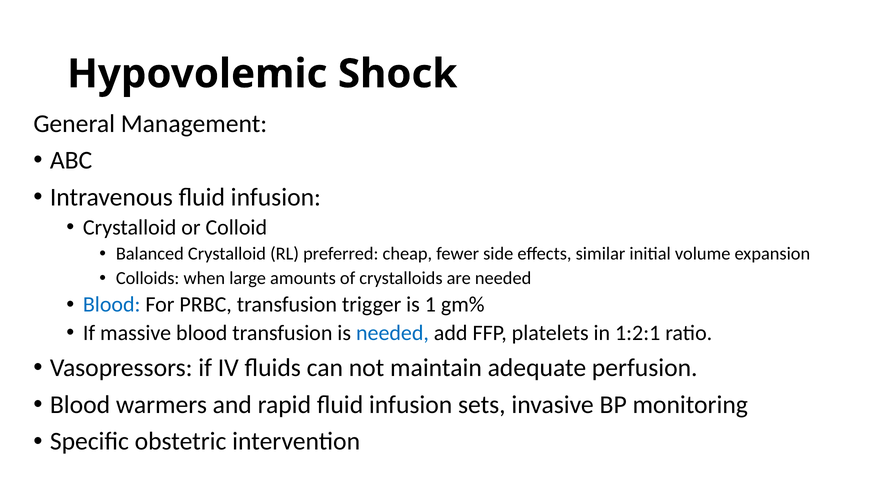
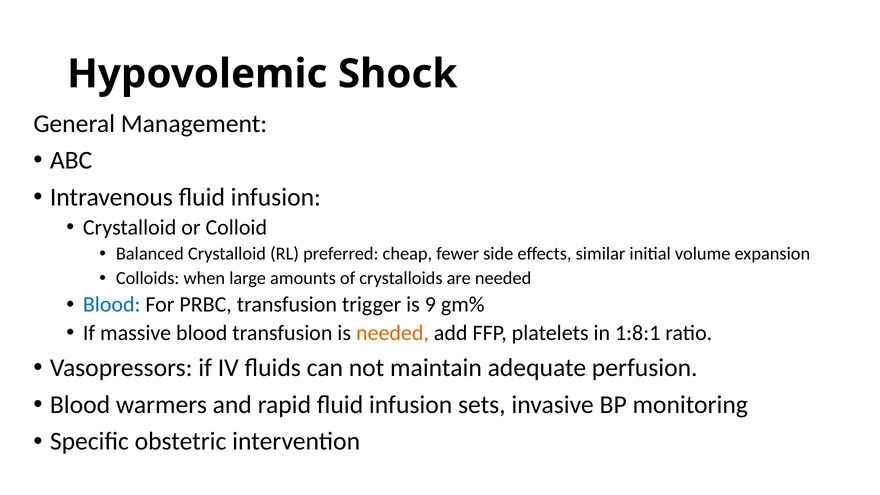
1: 1 -> 9
needed at (392, 333) colour: blue -> orange
1:2:1: 1:2:1 -> 1:8:1
